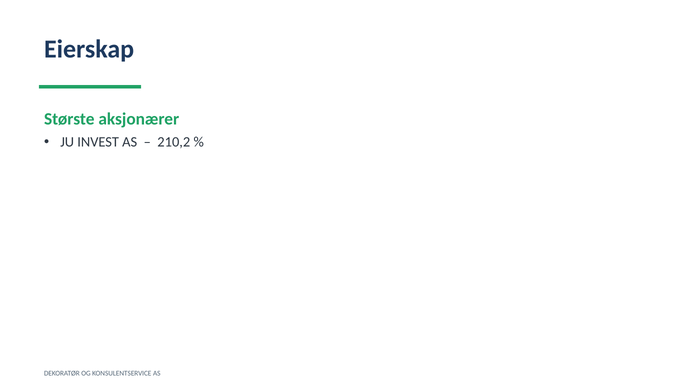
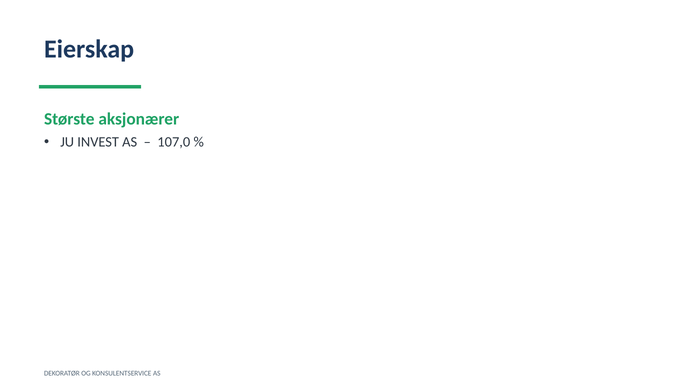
210,2: 210,2 -> 107,0
